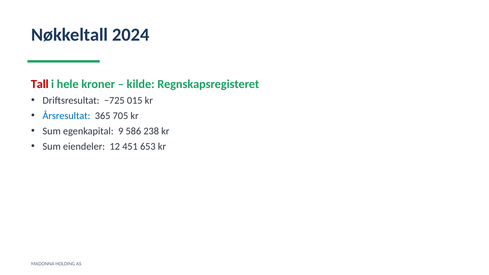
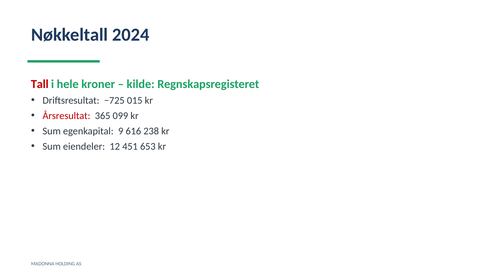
Årsresultat colour: blue -> red
705: 705 -> 099
586: 586 -> 616
